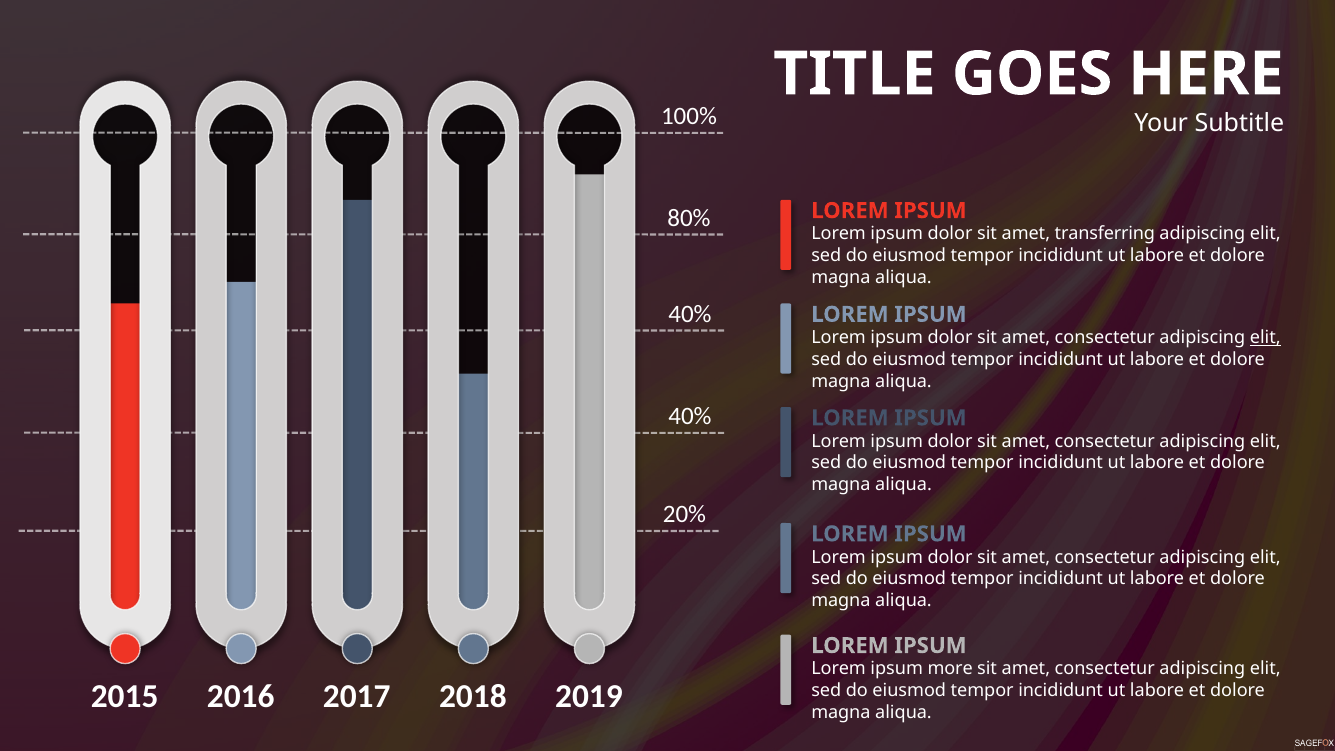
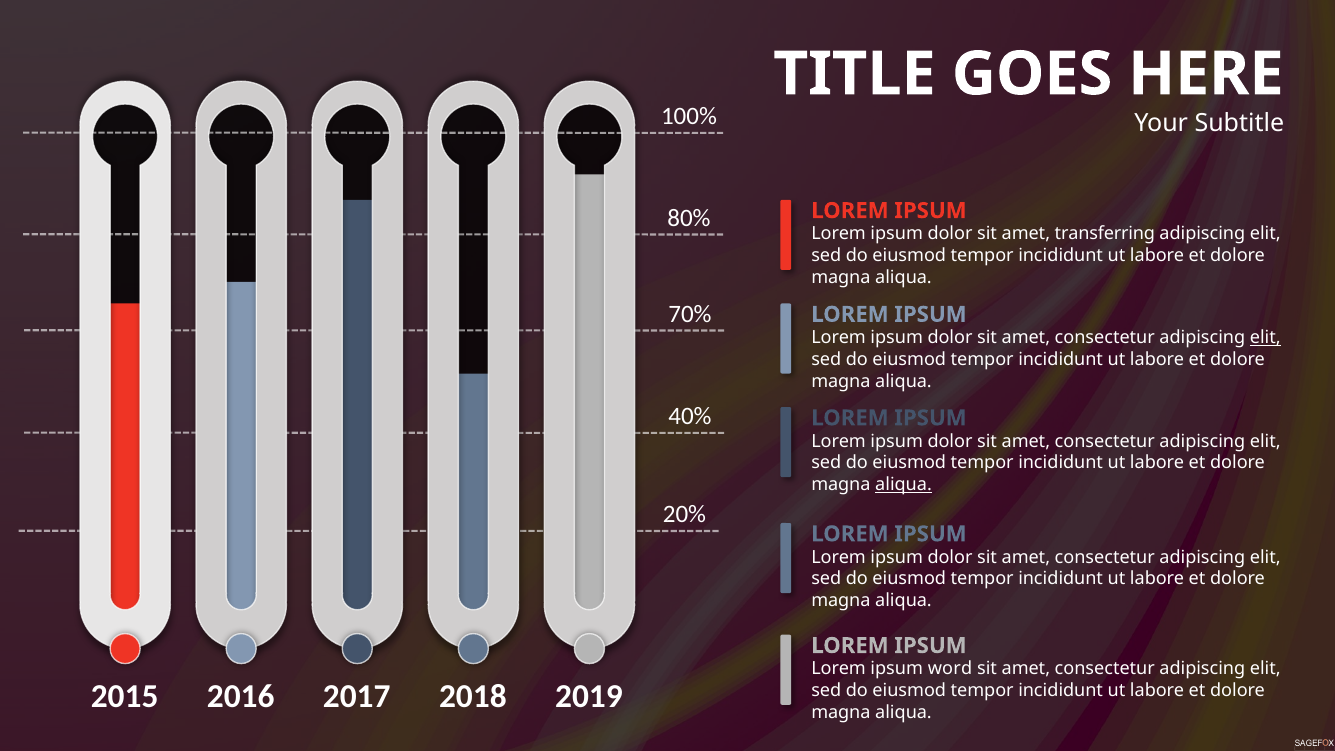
40% at (690, 314): 40% -> 70%
aliqua at (904, 485) underline: none -> present
more: more -> word
